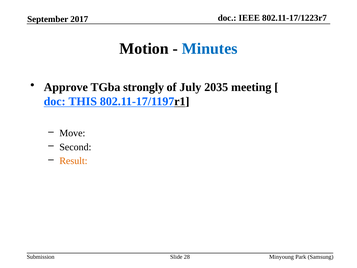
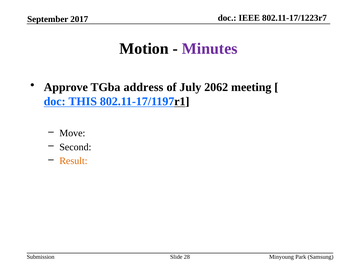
Minutes colour: blue -> purple
strongly: strongly -> address
2035: 2035 -> 2062
